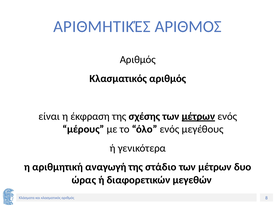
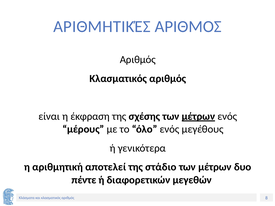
αναγωγή: αναγωγή -> αποτελεί
ώρας: ώρας -> πέντε
